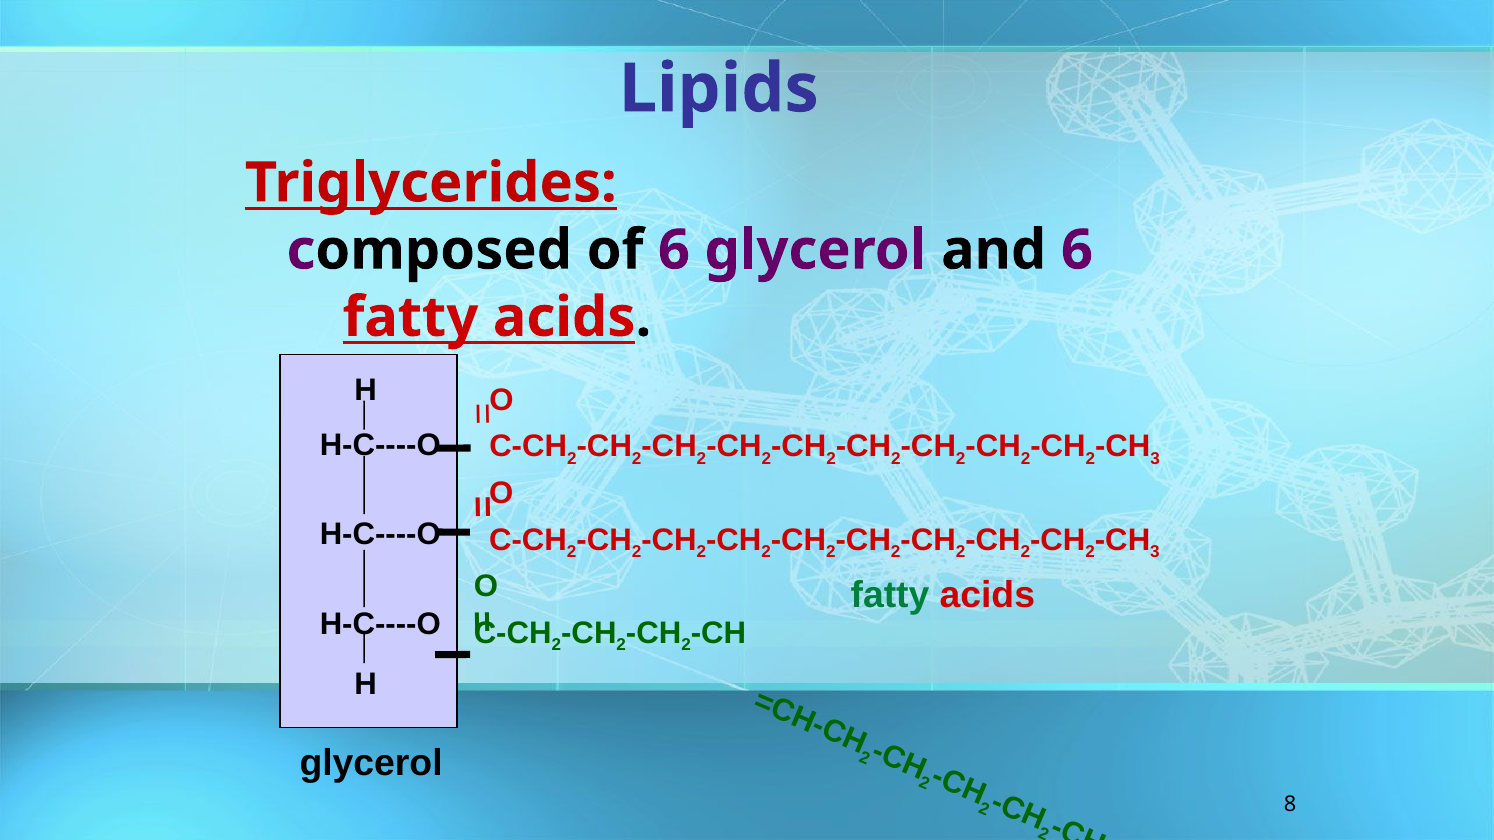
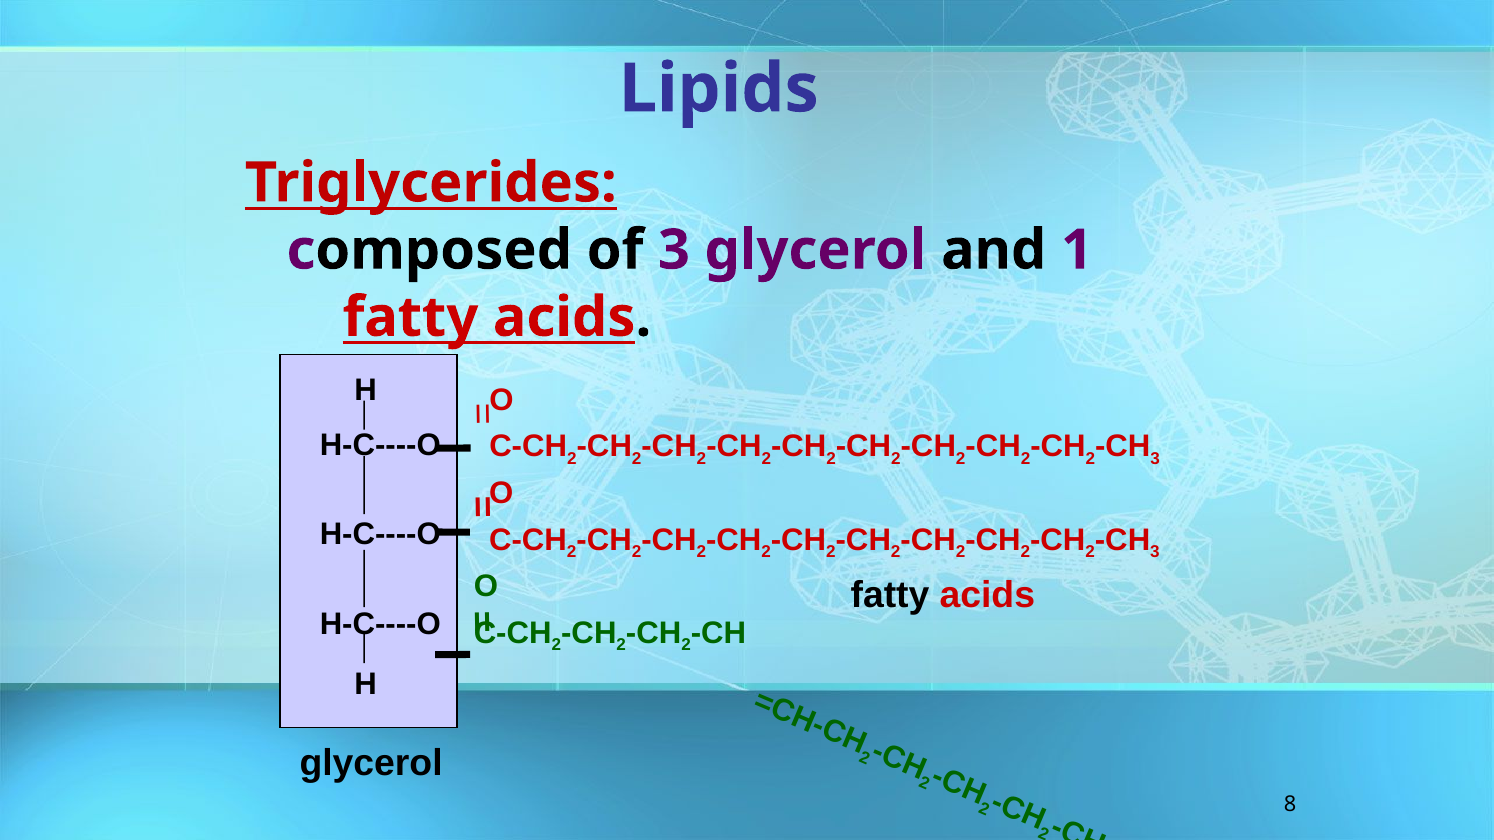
of 6: 6 -> 3
and 6: 6 -> 1
fatty at (890, 596) colour: green -> black
